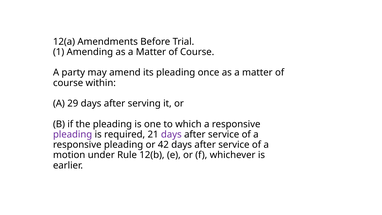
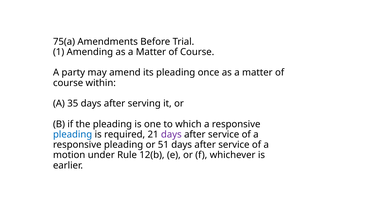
12(a: 12(a -> 75(a
29: 29 -> 35
pleading at (73, 134) colour: purple -> blue
42: 42 -> 51
